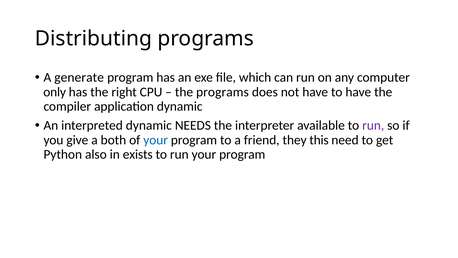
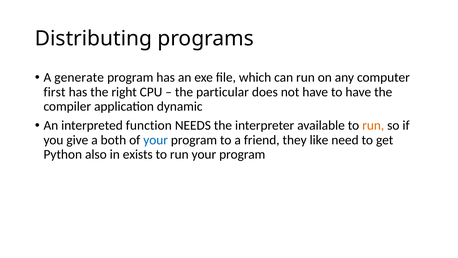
only: only -> first
the programs: programs -> particular
interpreted dynamic: dynamic -> function
run at (373, 125) colour: purple -> orange
this: this -> like
